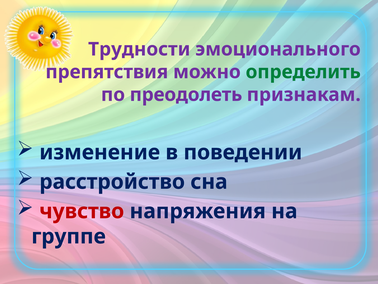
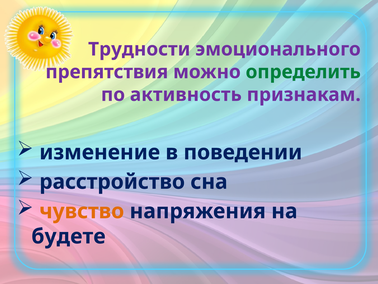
преодолеть: преодолеть -> активность
чувство colour: red -> orange
группе: группе -> будете
